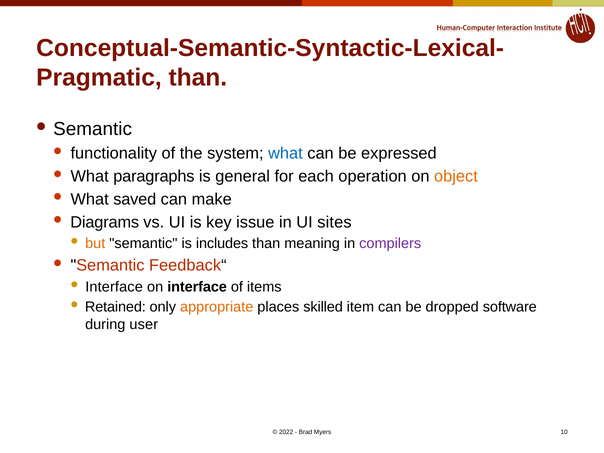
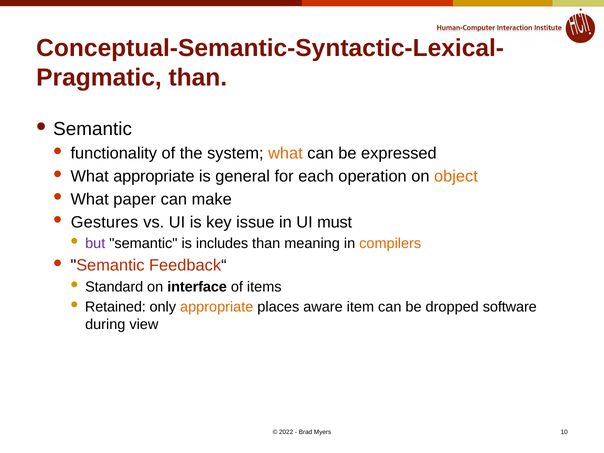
what at (285, 153) colour: blue -> orange
What paragraphs: paragraphs -> appropriate
saved: saved -> paper
Diagrams: Diagrams -> Gestures
sites: sites -> must
but colour: orange -> purple
compilers colour: purple -> orange
Interface at (114, 287): Interface -> Standard
skilled: skilled -> aware
user: user -> view
